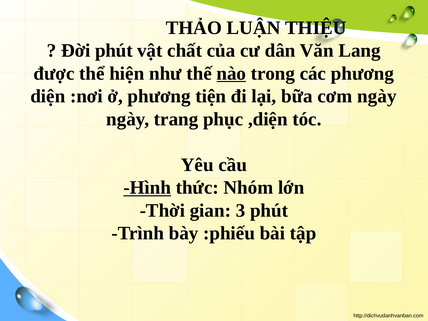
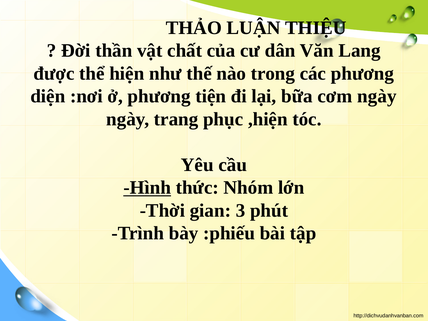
Đời phút: phút -> thần
nào underline: present -> none
,diện: ,diện -> ,hiện
